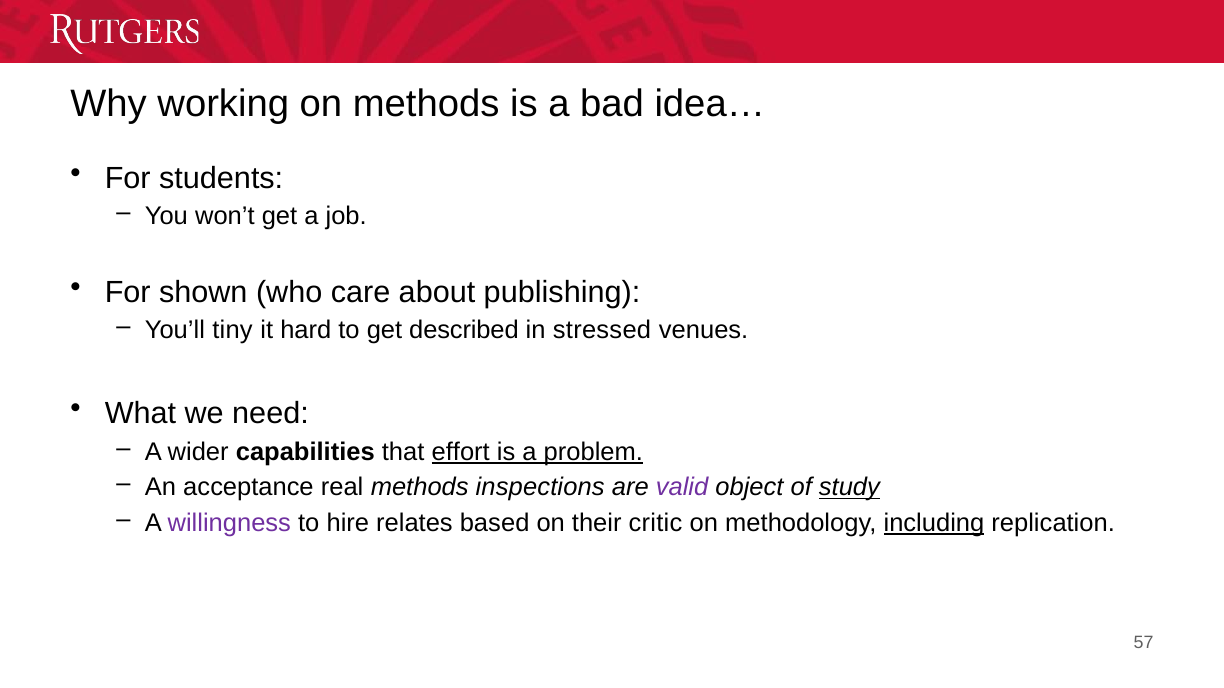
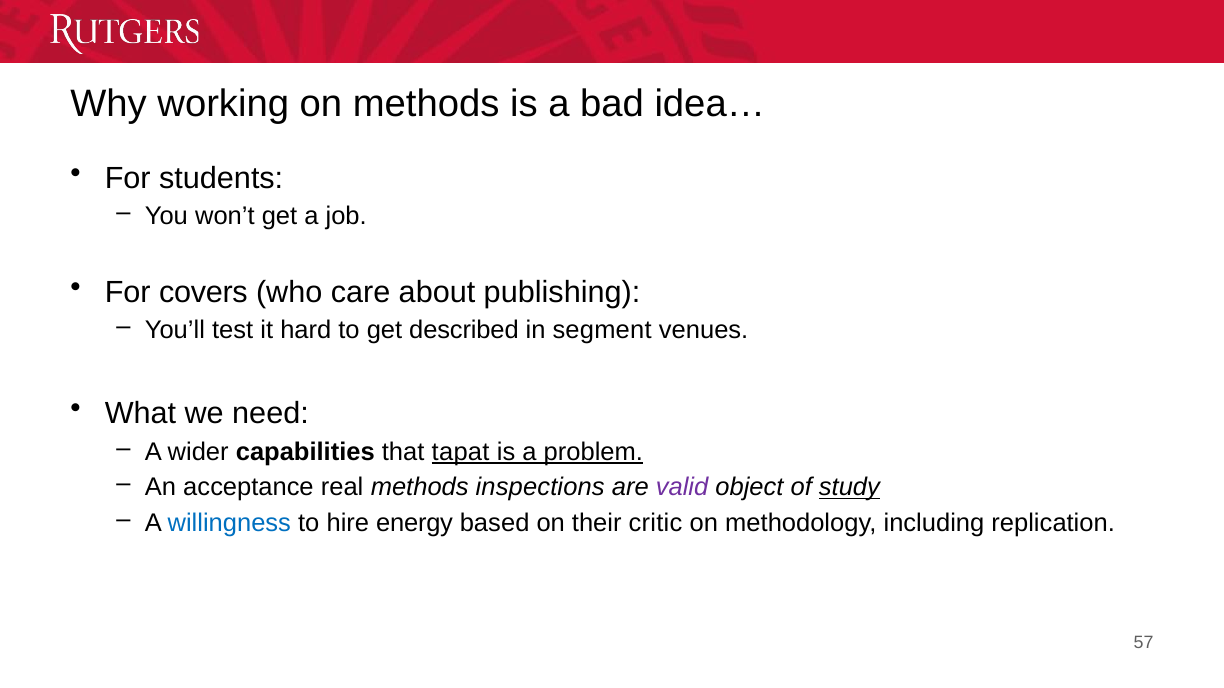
shown: shown -> covers
tiny: tiny -> test
stressed: stressed -> segment
effort: effort -> tapat
willingness colour: purple -> blue
relates: relates -> energy
including underline: present -> none
